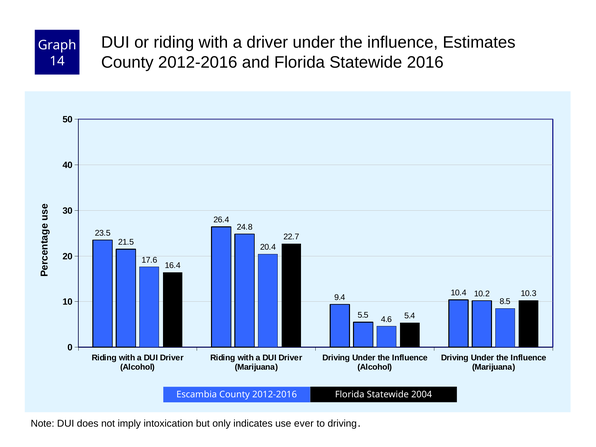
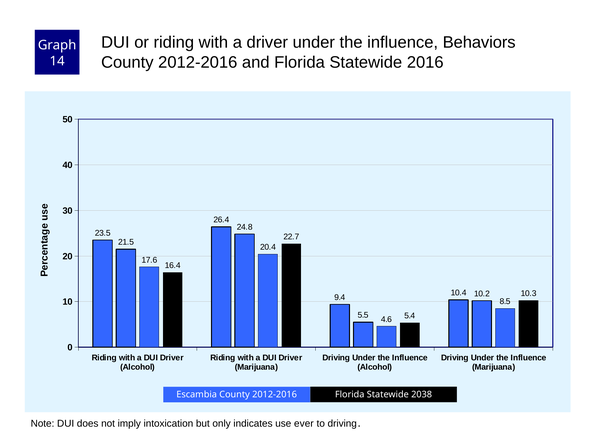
Estimates: Estimates -> Behaviors
2004: 2004 -> 2038
